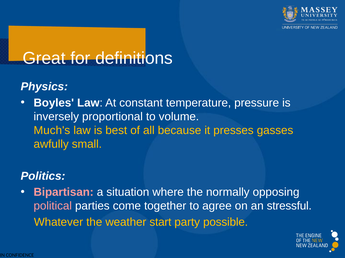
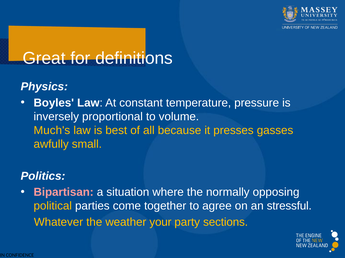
political colour: pink -> yellow
start: start -> your
possible: possible -> sections
